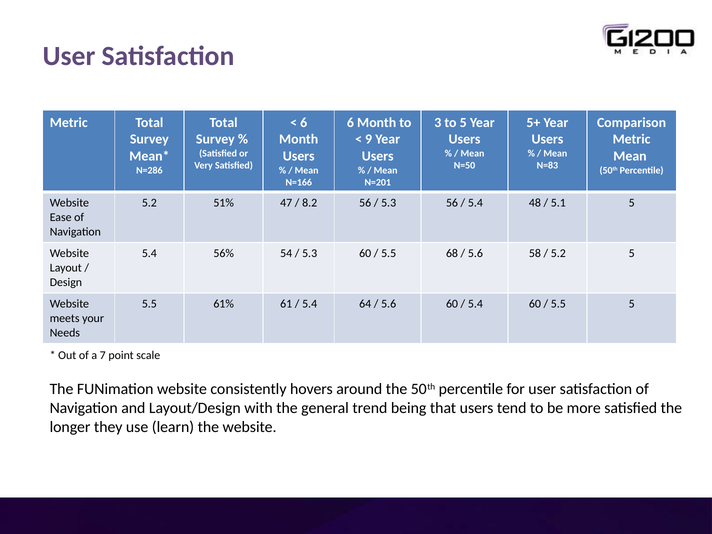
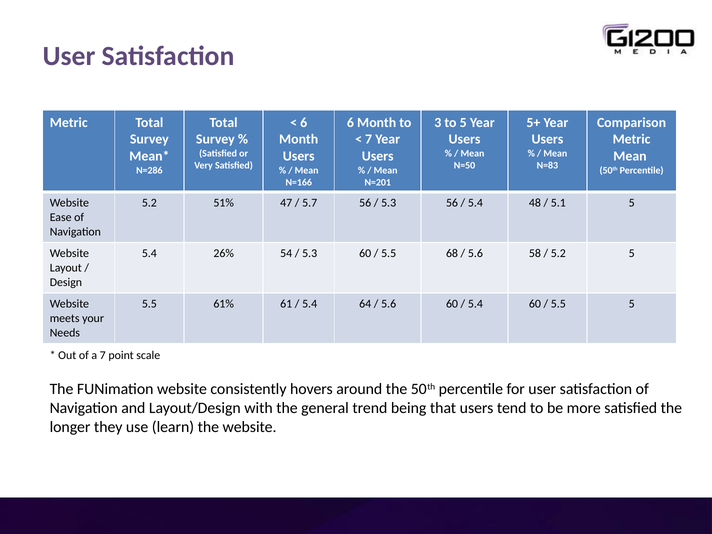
9 at (369, 139): 9 -> 7
8.2: 8.2 -> 5.7
56%: 56% -> 26%
